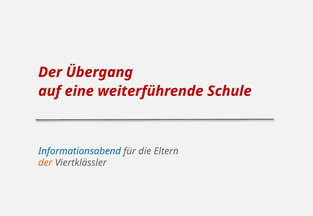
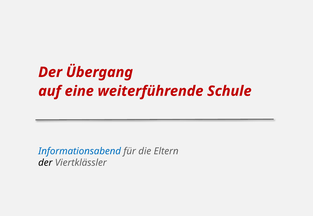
der at (45, 163) colour: orange -> black
